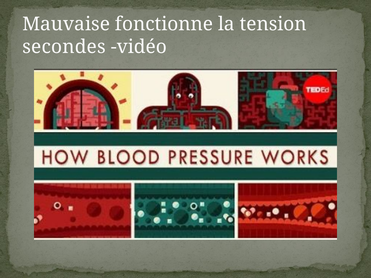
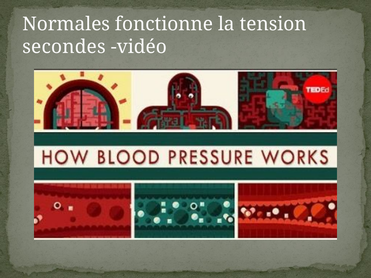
Mauvaise: Mauvaise -> Normales
